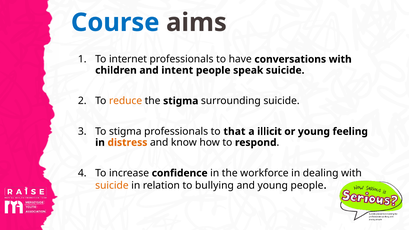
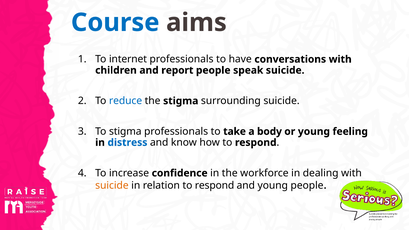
intent: intent -> report
reduce colour: orange -> blue
that: that -> take
illicit: illicit -> body
distress colour: orange -> blue
relation to bullying: bullying -> respond
